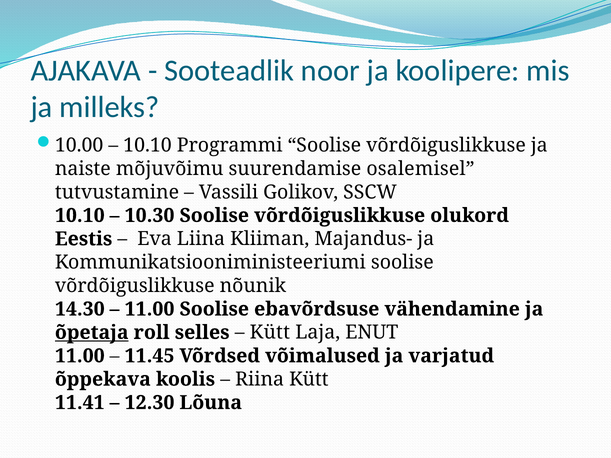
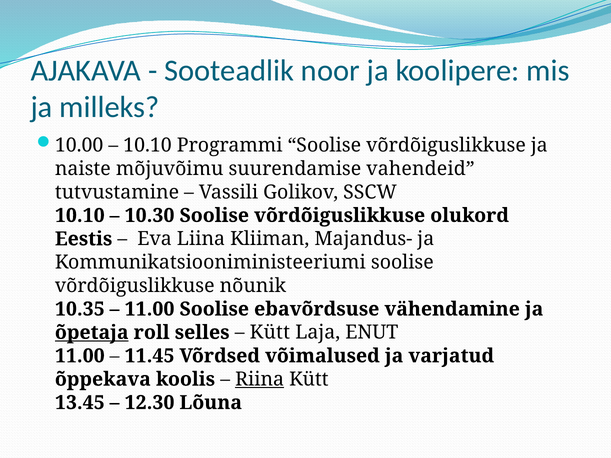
osalemisel: osalemisel -> vahendeid
14.30: 14.30 -> 10.35
Riina underline: none -> present
11.41: 11.41 -> 13.45
